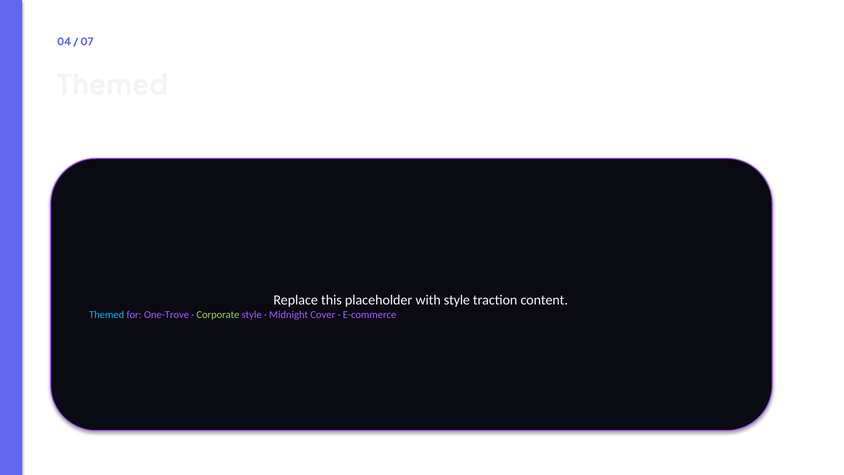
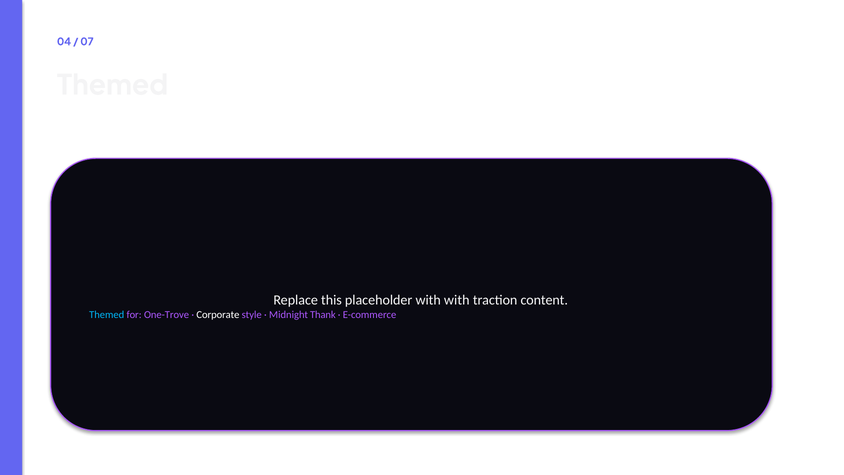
with style: style -> with
Corporate colour: light green -> white
Cover: Cover -> Thank
